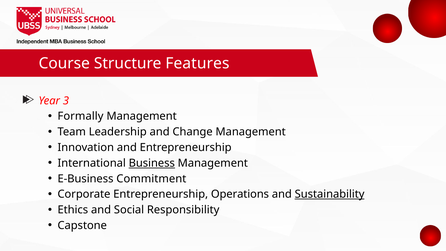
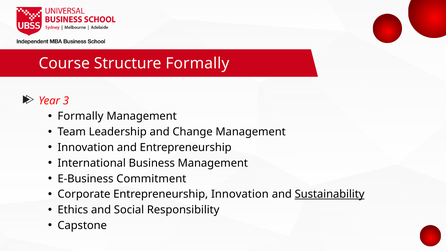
Structure Features: Features -> Formally
Business underline: present -> none
Entrepreneurship Operations: Operations -> Innovation
